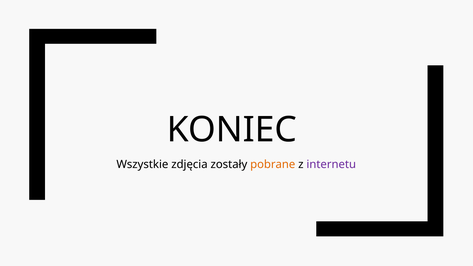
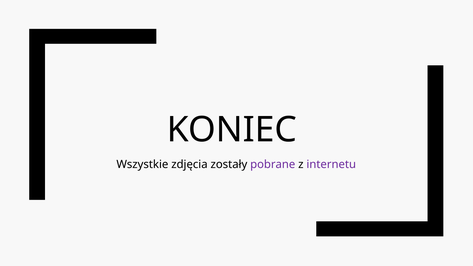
pobrane colour: orange -> purple
